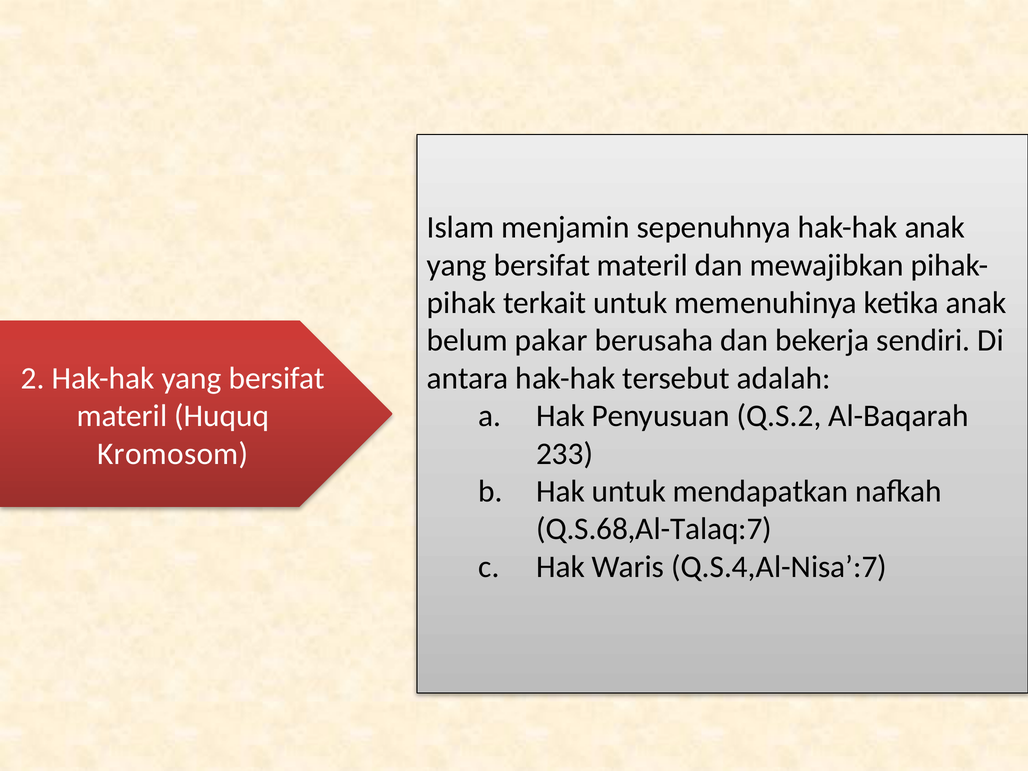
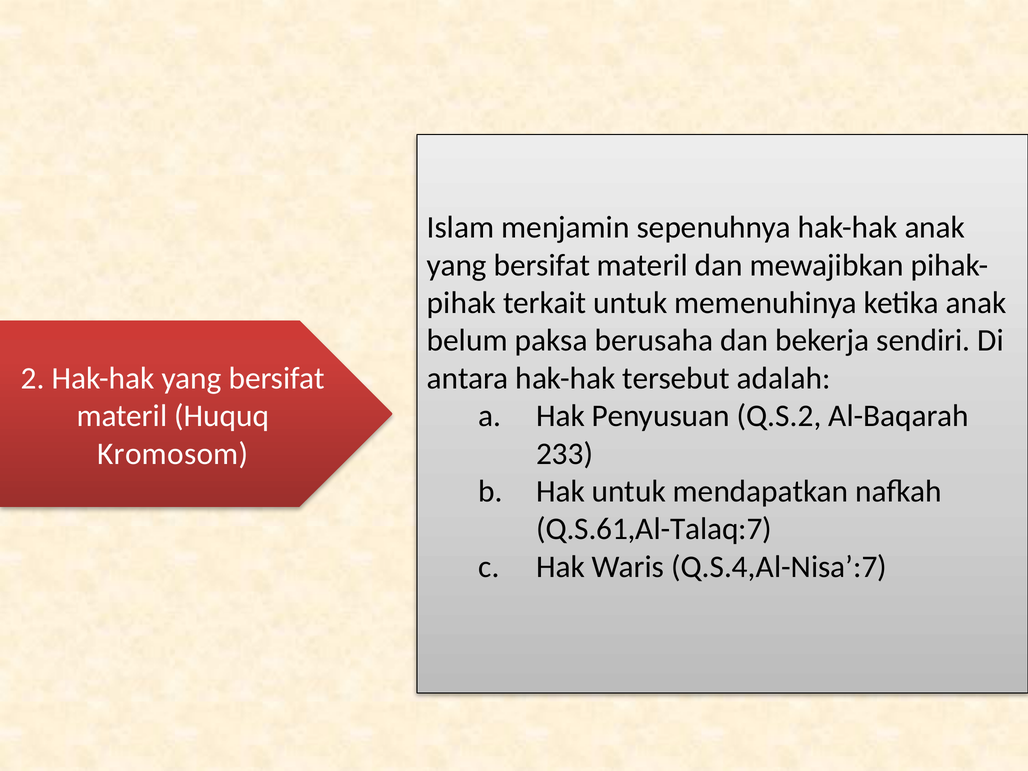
pakar: pakar -> paksa
Q.S.68,Al-Talaq:7: Q.S.68,Al-Talaq:7 -> Q.S.61,Al-Talaq:7
